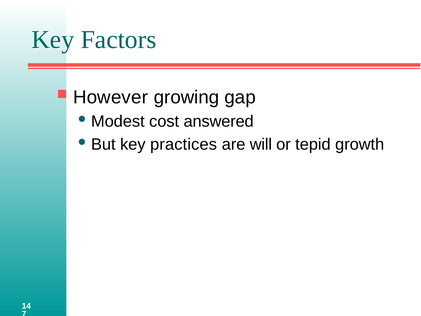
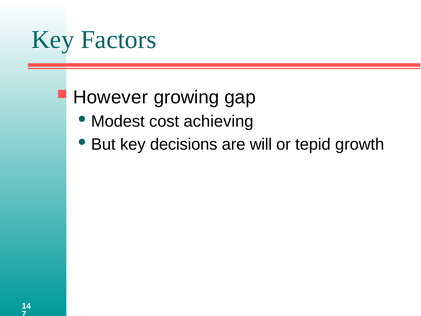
answered: answered -> achieving
practices: practices -> decisions
